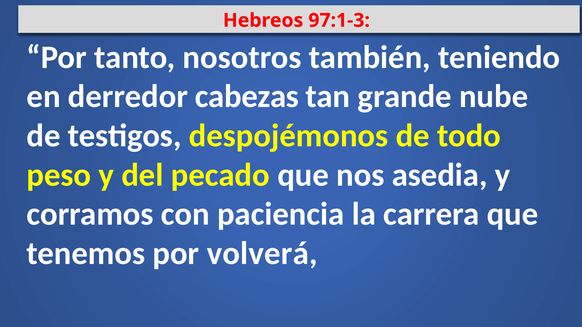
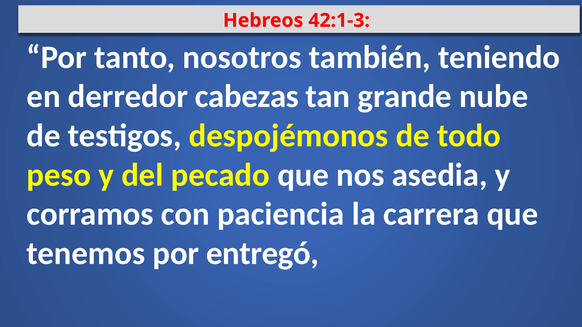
97:1-3: 97:1-3 -> 42:1-3
volverá: volverá -> entregó
